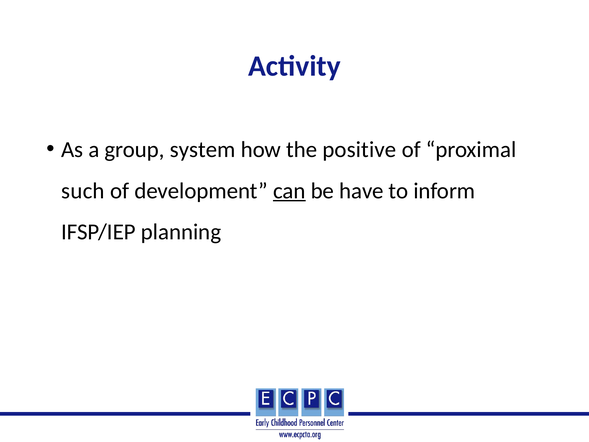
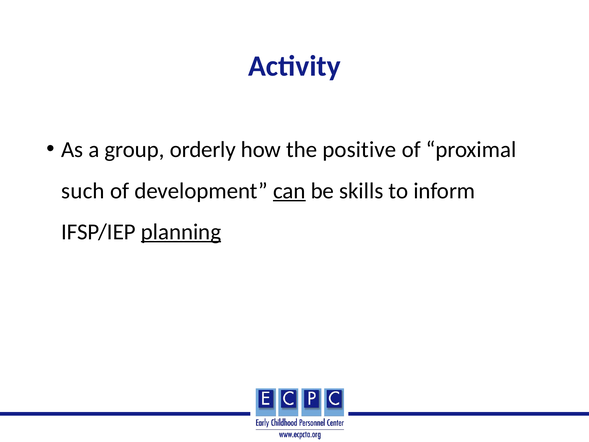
system: system -> orderly
have: have -> skills
planning underline: none -> present
